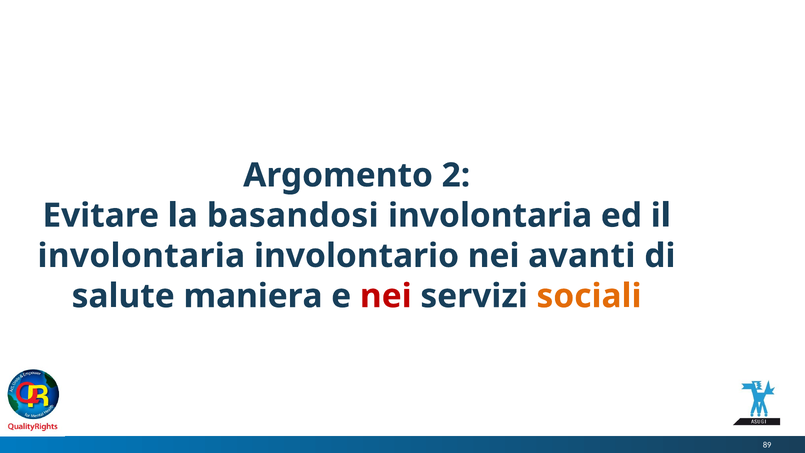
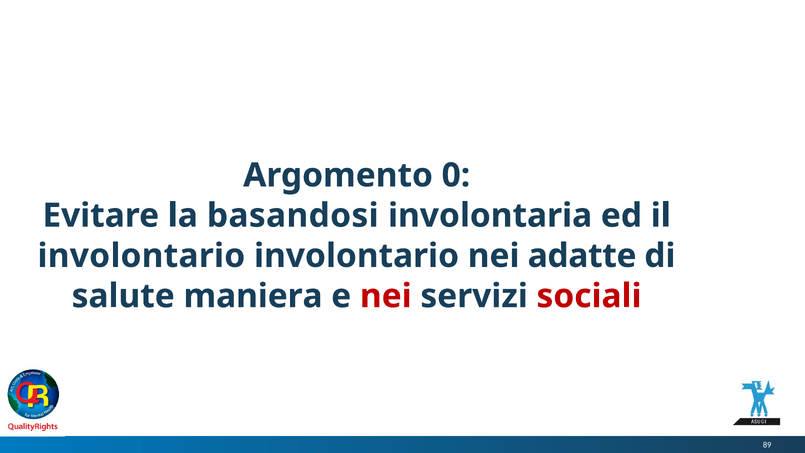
2: 2 -> 0
involontaria at (141, 256): involontaria -> involontario
avanti: avanti -> adatte
sociali colour: orange -> red
